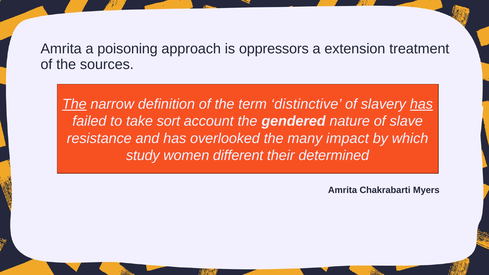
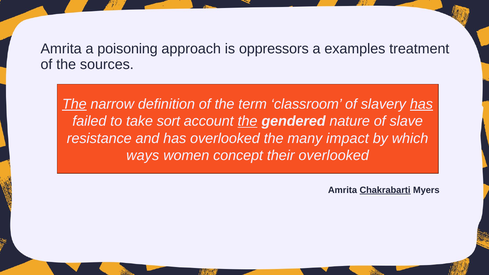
extension: extension -> examples
distinctive: distinctive -> classroom
the at (248, 121) underline: none -> present
study: study -> ways
different: different -> concept
their determined: determined -> overlooked
Chakrabarti underline: none -> present
